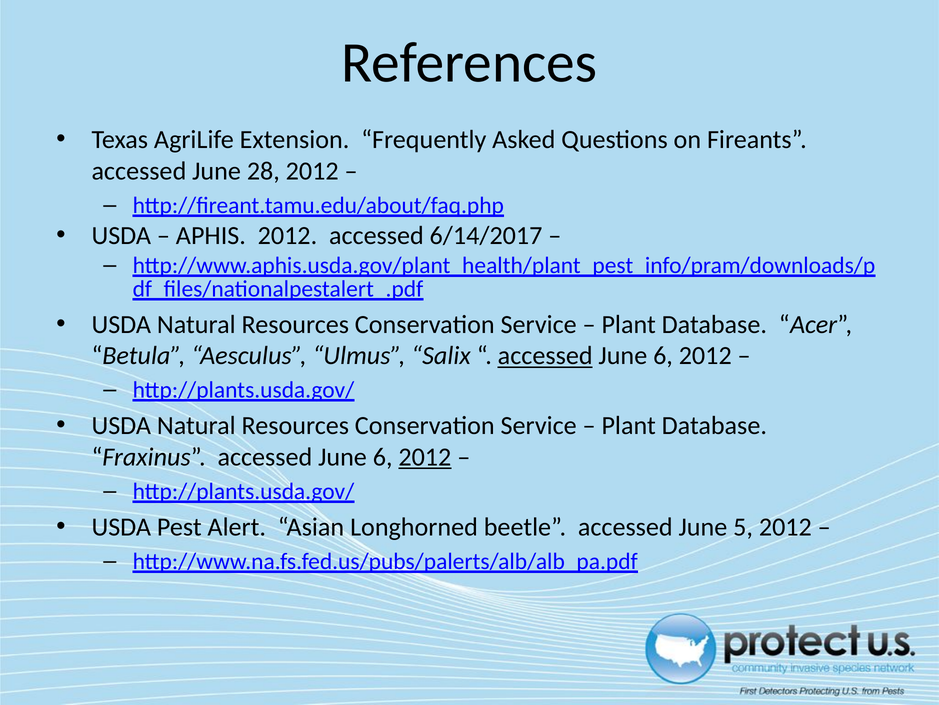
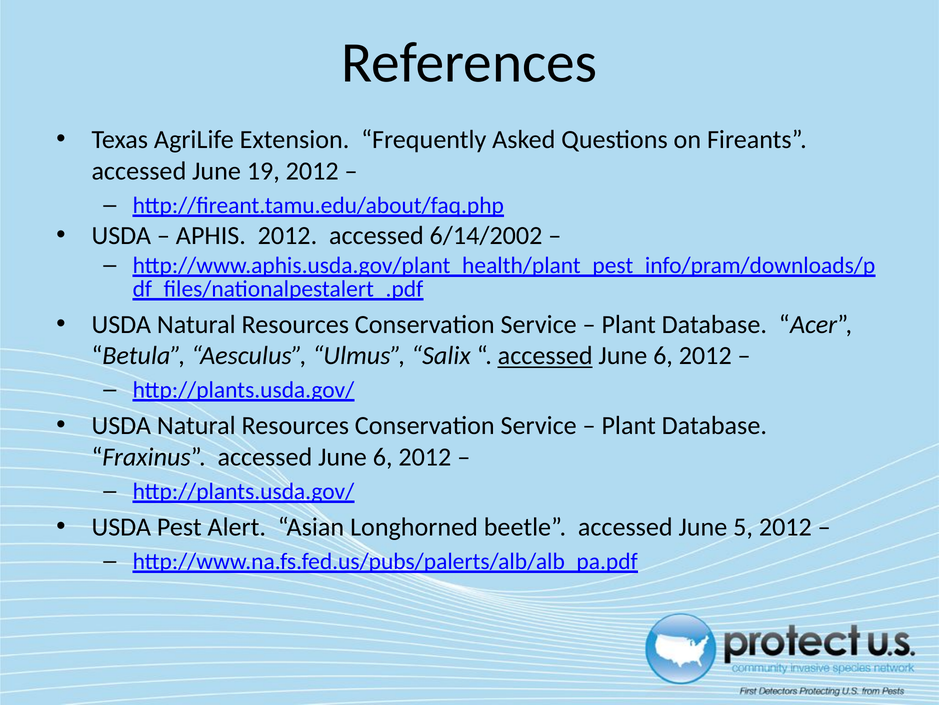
28: 28 -> 19
6/14/2017: 6/14/2017 -> 6/14/2002
2012 at (425, 457) underline: present -> none
